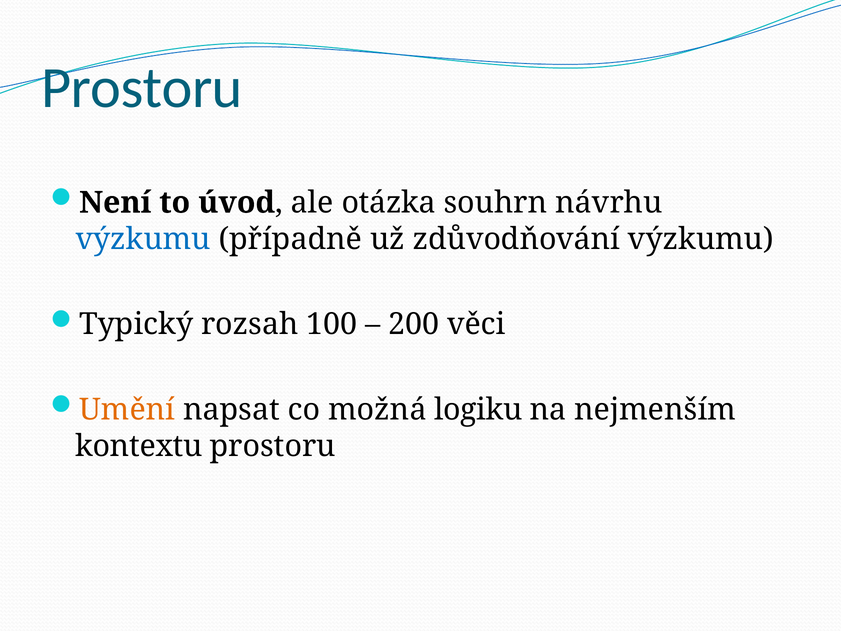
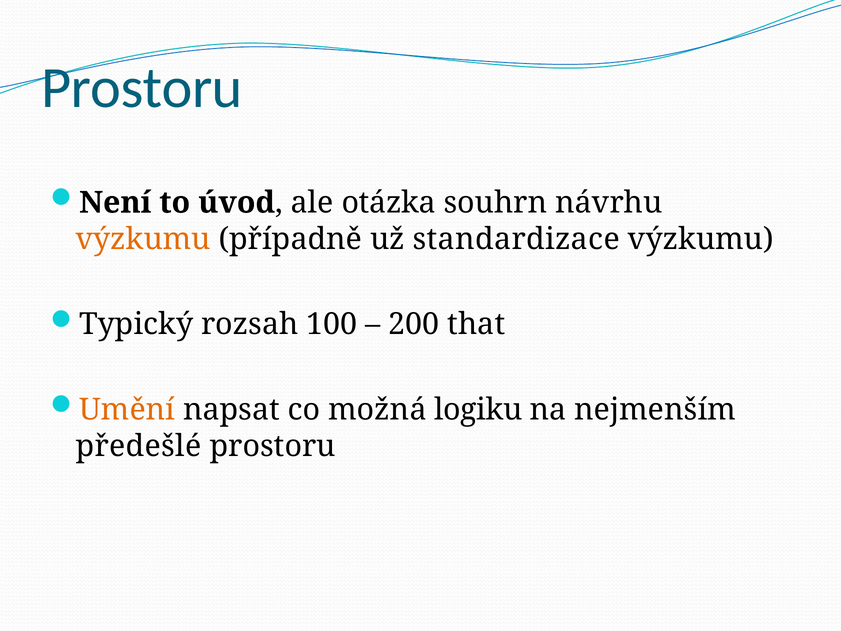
výzkumu at (143, 239) colour: blue -> orange
zdůvodňování: zdůvodňování -> standardizace
věci: věci -> that
kontextu: kontextu -> předešlé
